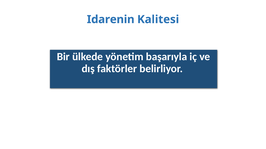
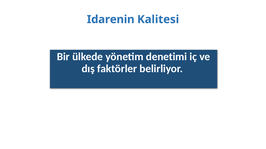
başarıyla: başarıyla -> denetimi
